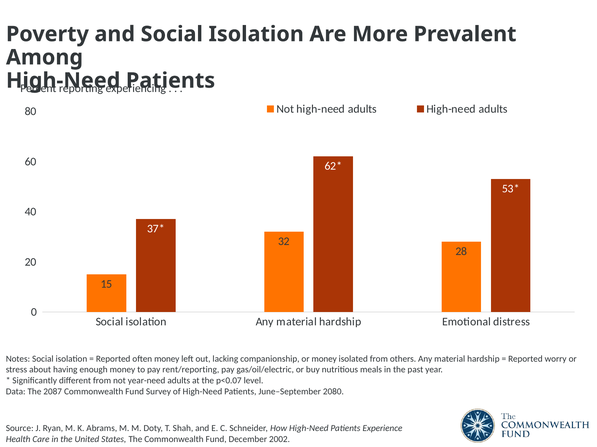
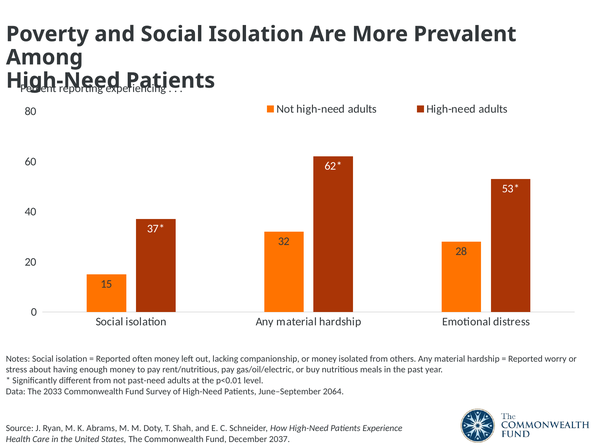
rent/reporting: rent/reporting -> rent/nutritious
year-need: year-need -> past-need
p<0.07: p<0.07 -> p<0.01
2087: 2087 -> 2033
2080: 2080 -> 2064
2002: 2002 -> 2037
